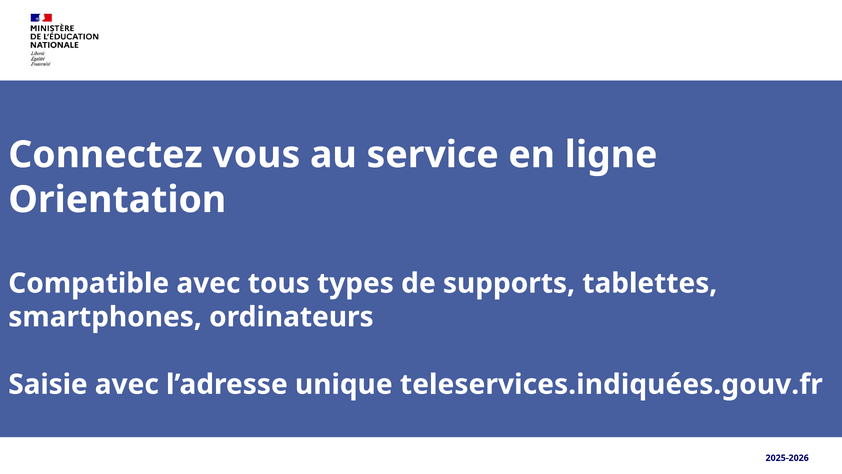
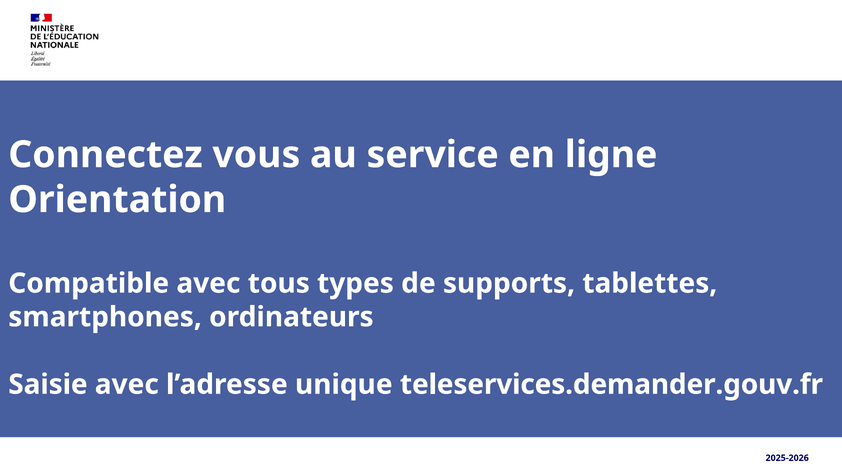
teleservices.indiquées.gouv.fr: teleservices.indiquées.gouv.fr -> teleservices.demander.gouv.fr
